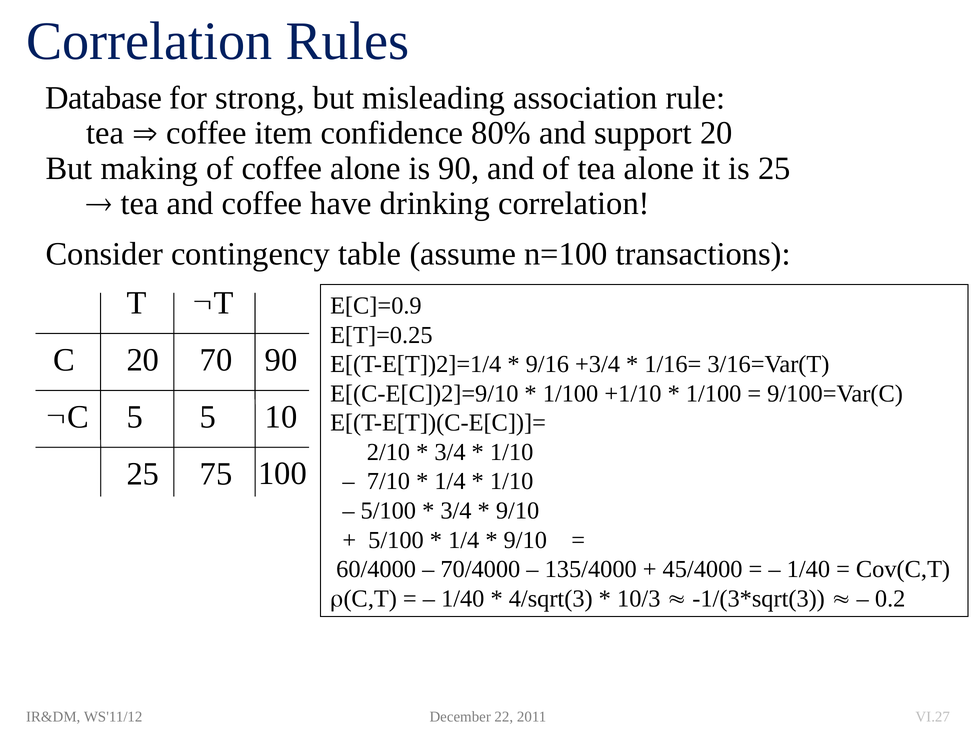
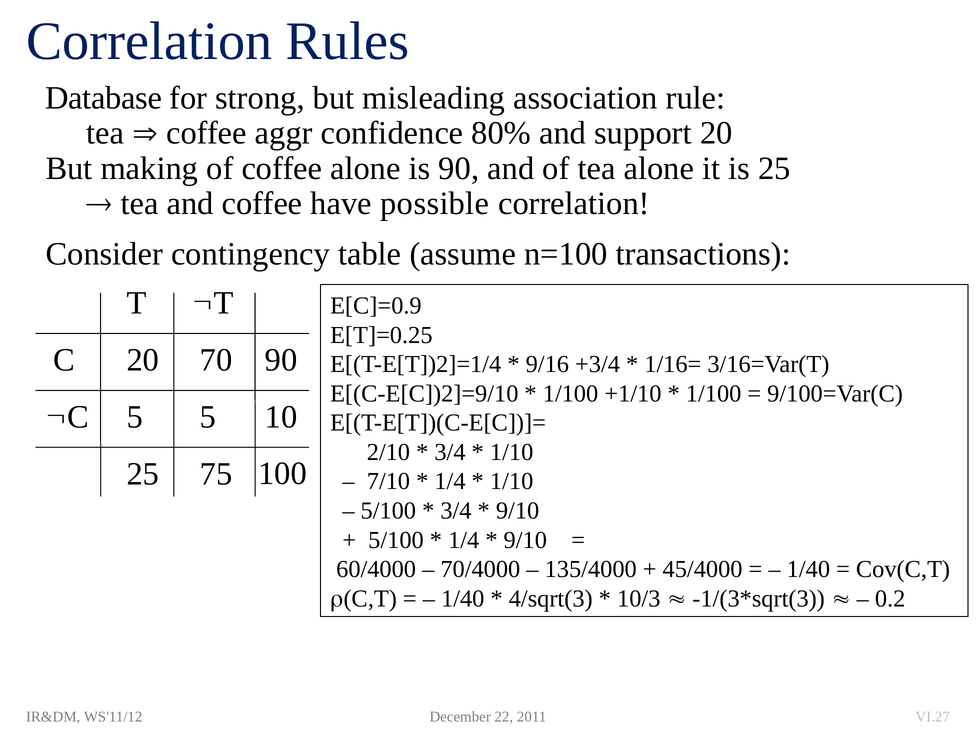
item: item -> aggr
drinking: drinking -> possible
